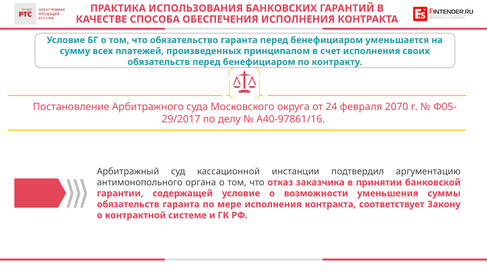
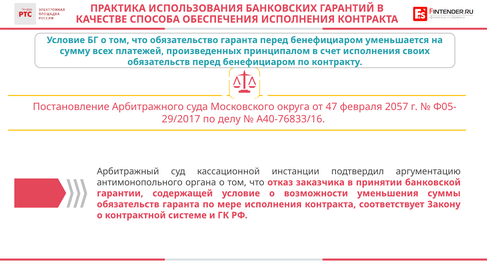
24: 24 -> 47
2070: 2070 -> 2057
А40-97861/16: А40-97861/16 -> А40-76833/16
